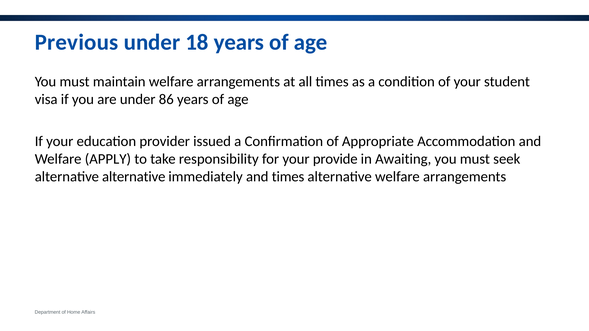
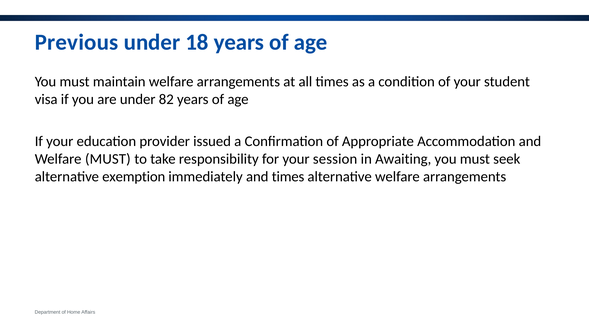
86: 86 -> 82
Welfare APPLY: APPLY -> MUST
provide: provide -> session
alternative alternative: alternative -> exemption
